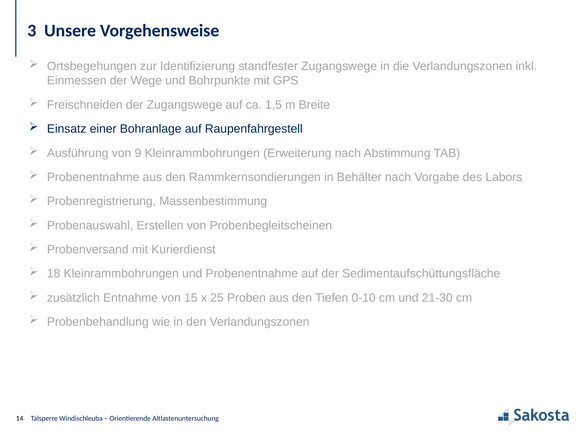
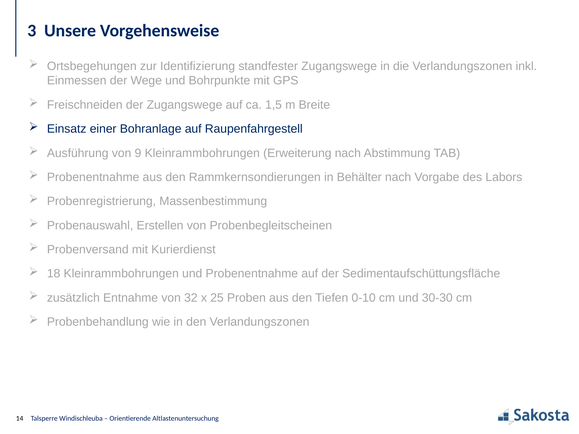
15: 15 -> 32
21-30: 21-30 -> 30-30
